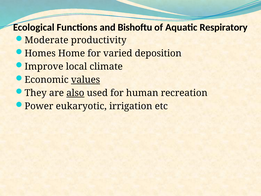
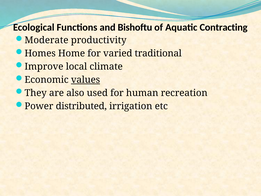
Respiratory: Respiratory -> Contracting
deposition: deposition -> traditional
also underline: present -> none
eukaryotic: eukaryotic -> distributed
